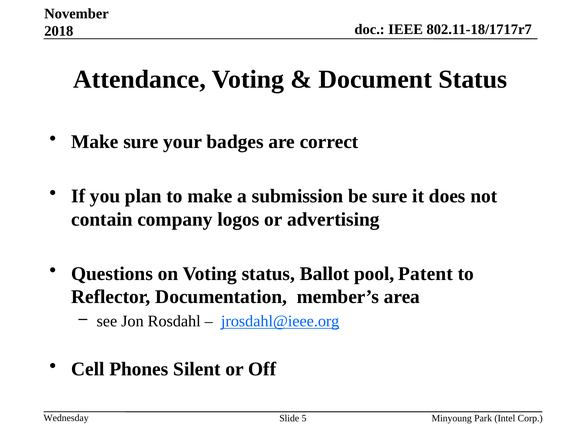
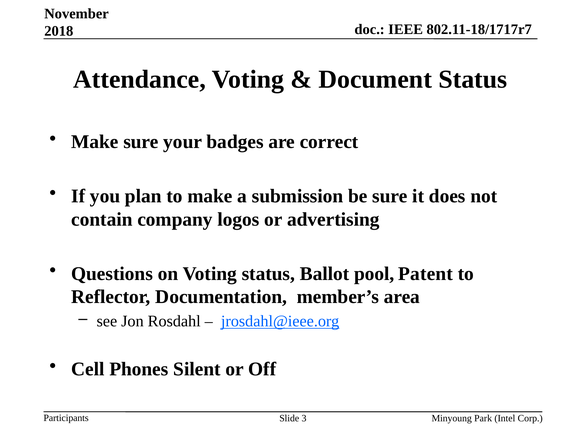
Wednesday: Wednesday -> Participants
5: 5 -> 3
